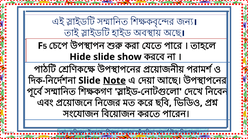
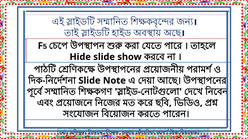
Note underline: present -> none
